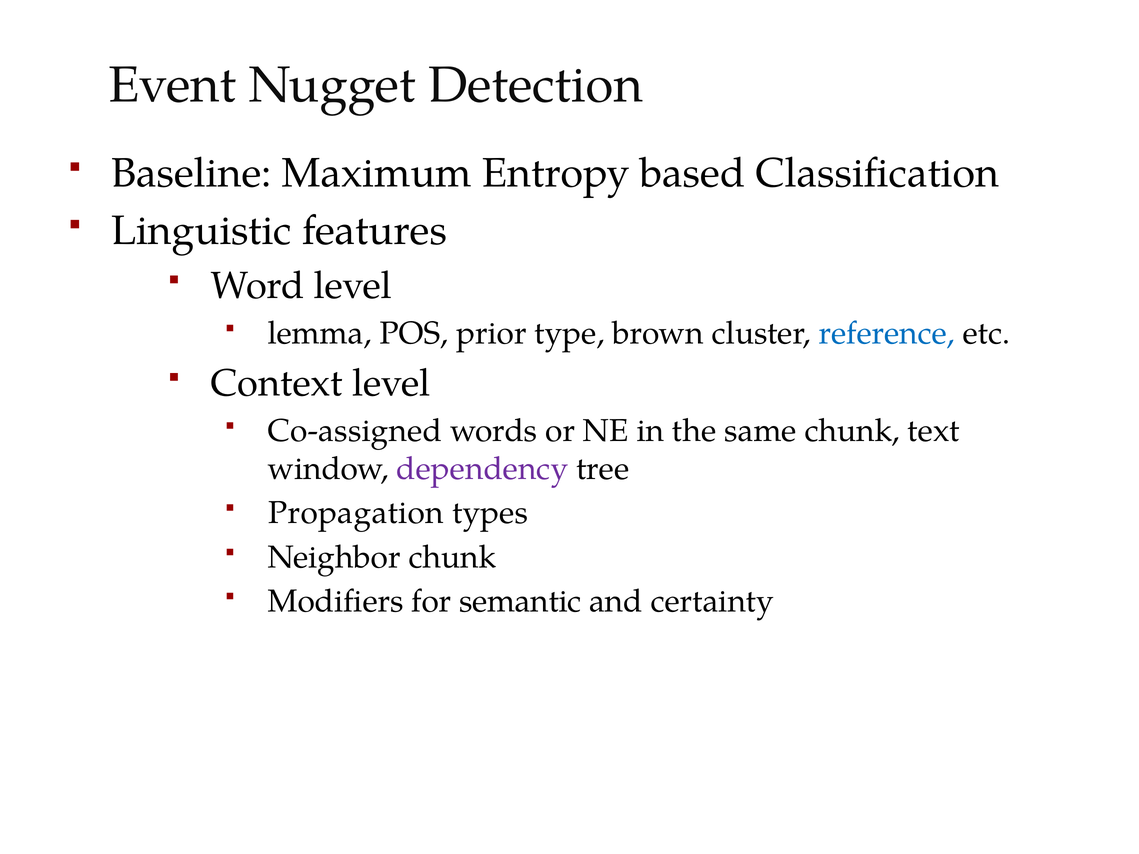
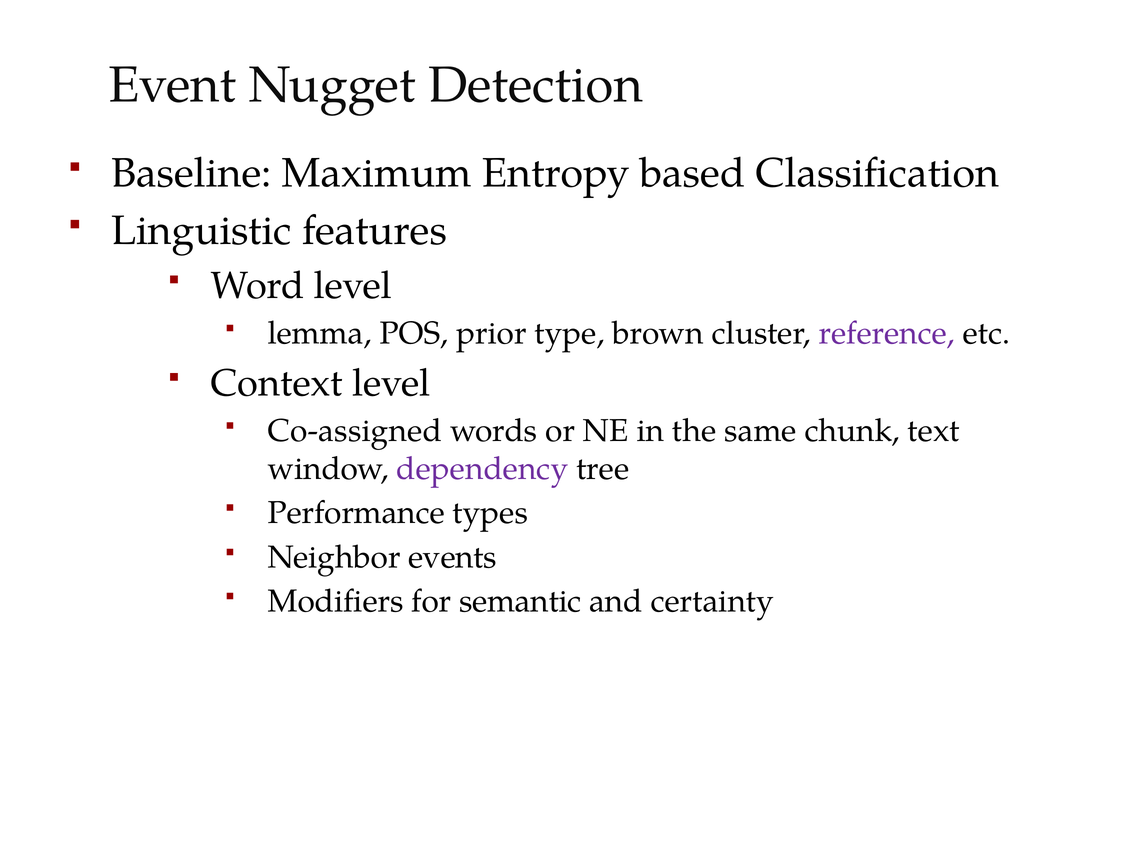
reference colour: blue -> purple
Propagation: Propagation -> Performance
Neighbor chunk: chunk -> events
